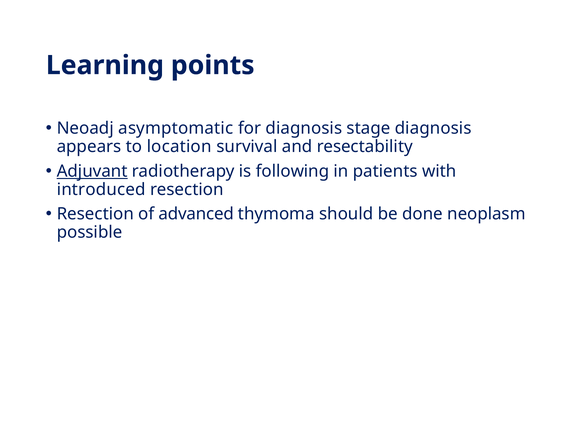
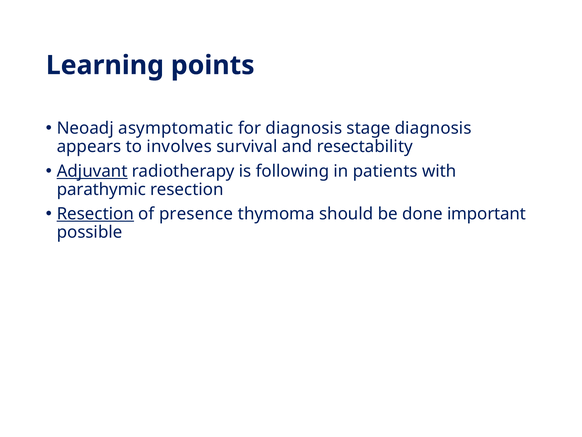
location: location -> involves
introduced: introduced -> parathymic
Resection at (95, 214) underline: none -> present
advanced: advanced -> presence
neoplasm: neoplasm -> important
